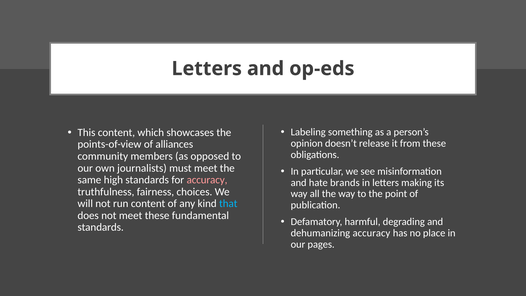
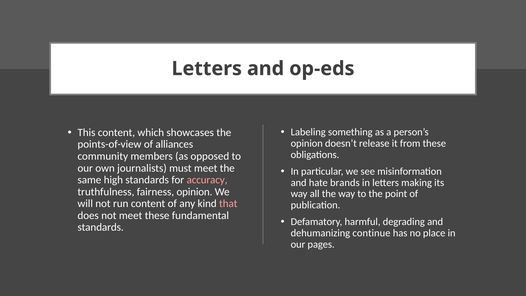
fairness choices: choices -> opinion
that colour: light blue -> pink
dehumanizing accuracy: accuracy -> continue
